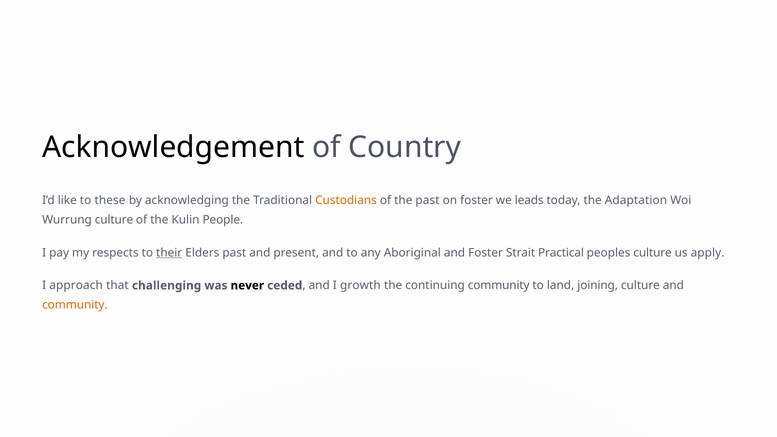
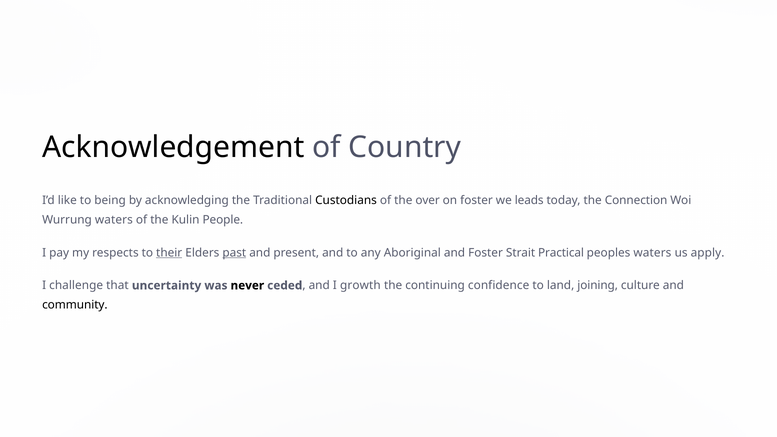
these: these -> being
Custodians colour: orange -> black
the past: past -> over
Adaptation: Adaptation -> Connection
Wurrung culture: culture -> waters
past at (234, 253) underline: none -> present
peoples culture: culture -> waters
approach: approach -> challenge
challenging: challenging -> uncertainty
continuing community: community -> confidence
community at (75, 305) colour: orange -> black
